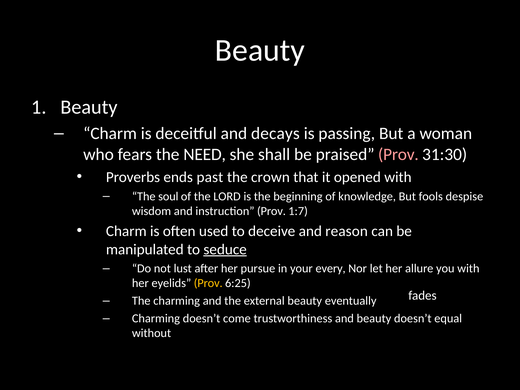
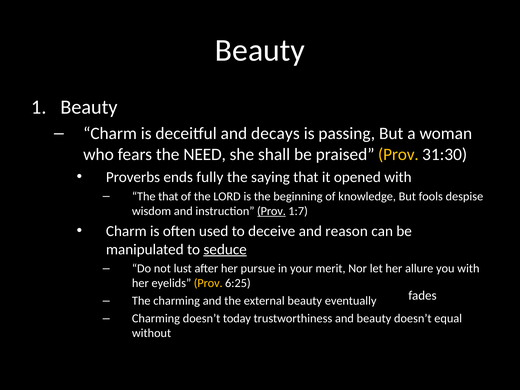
Prov at (398, 154) colour: pink -> yellow
past: past -> fully
crown: crown -> saying
The soul: soul -> that
Prov at (271, 211) underline: none -> present
every: every -> merit
come: come -> today
